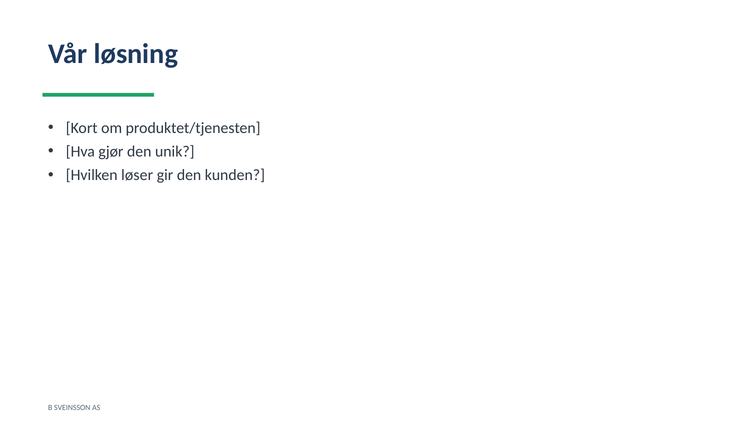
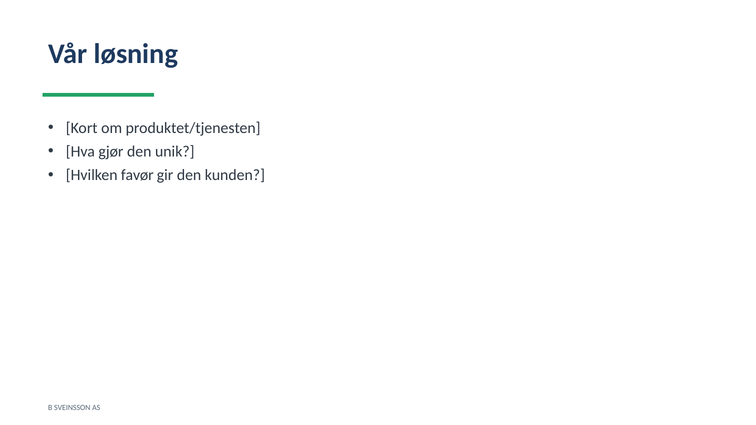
løser: løser -> favør
